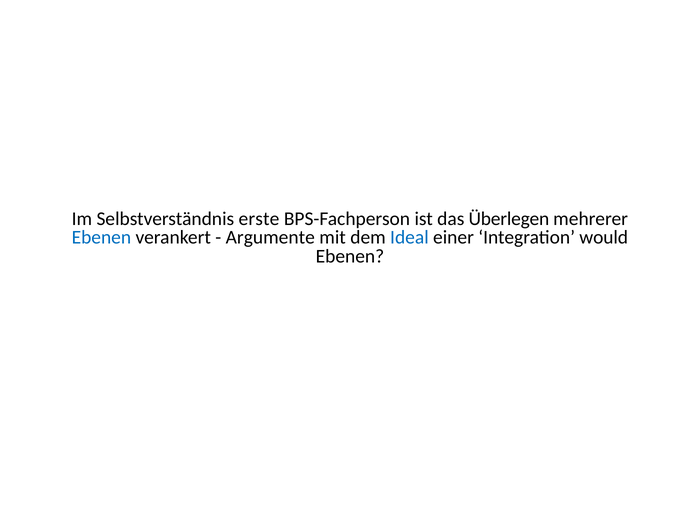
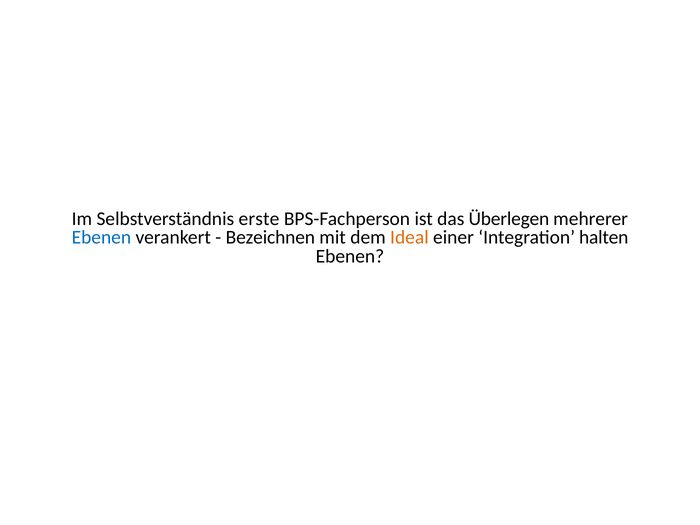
Argumente: Argumente -> Bezeichnen
Ideal colour: blue -> orange
would: would -> halten
